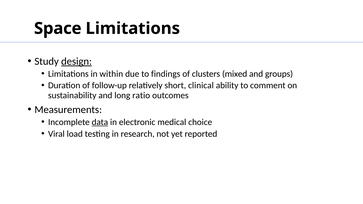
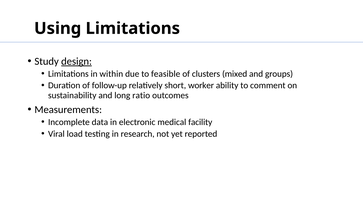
Space: Space -> Using
findings: findings -> feasible
clinical: clinical -> worker
data underline: present -> none
choice: choice -> facility
